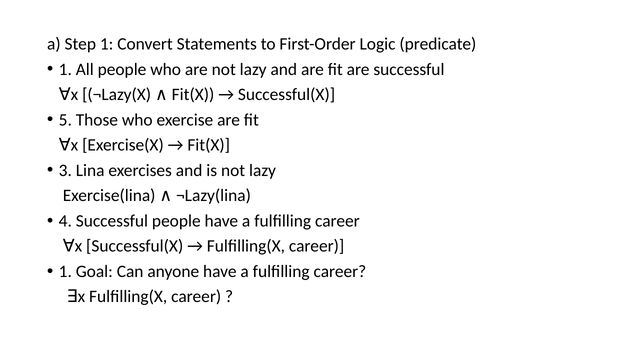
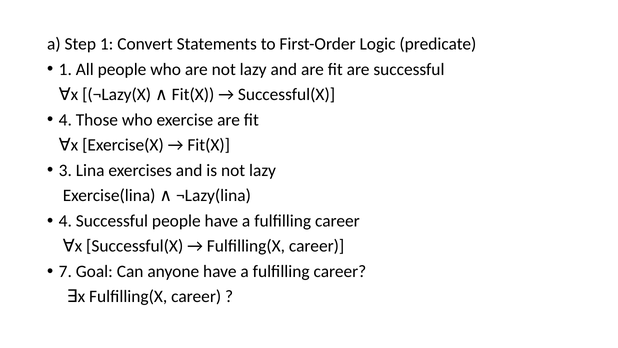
5 at (65, 120): 5 -> 4
1 at (65, 271): 1 -> 7
